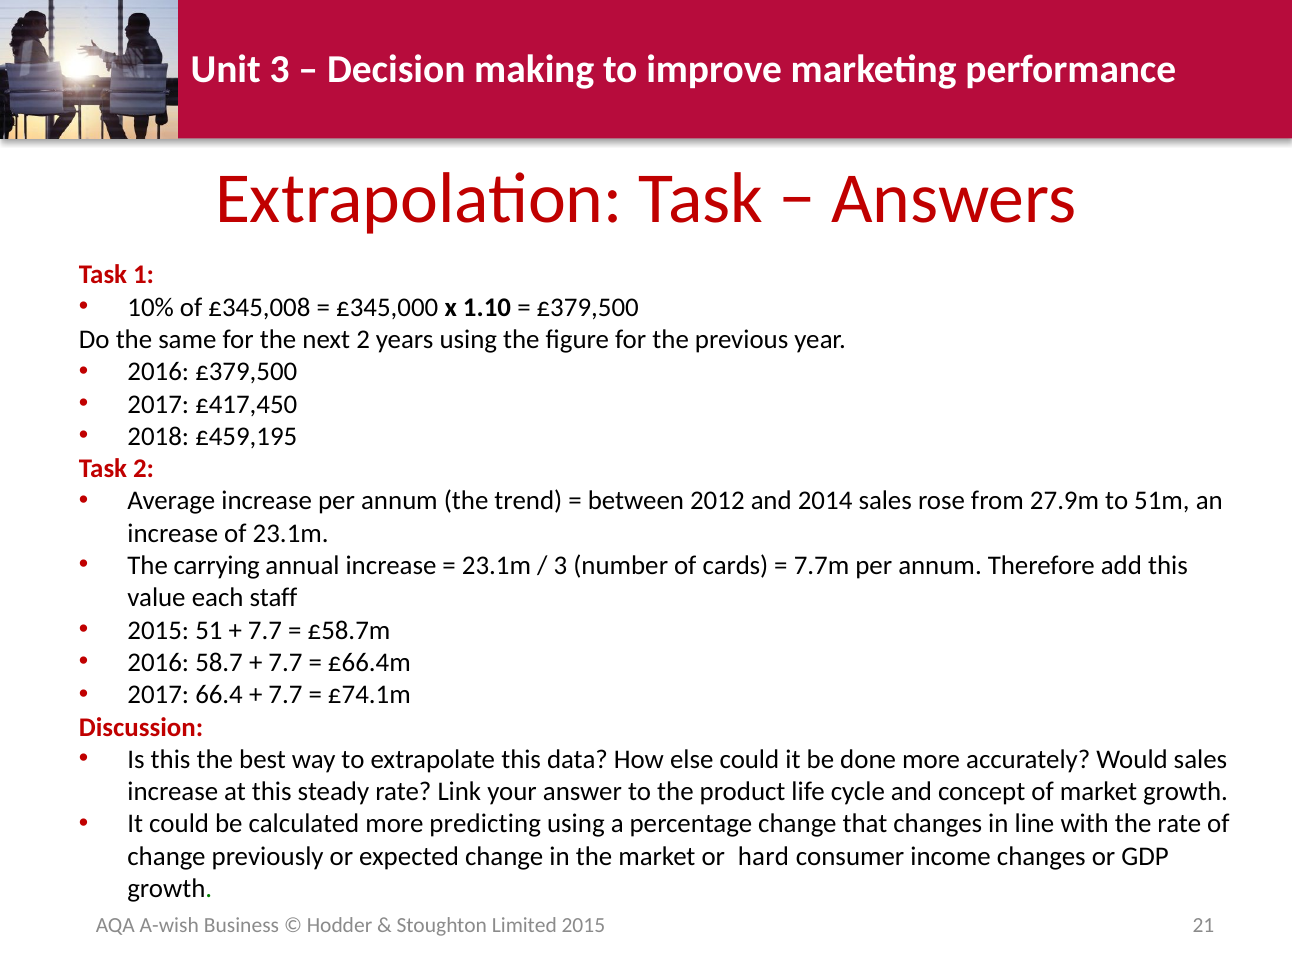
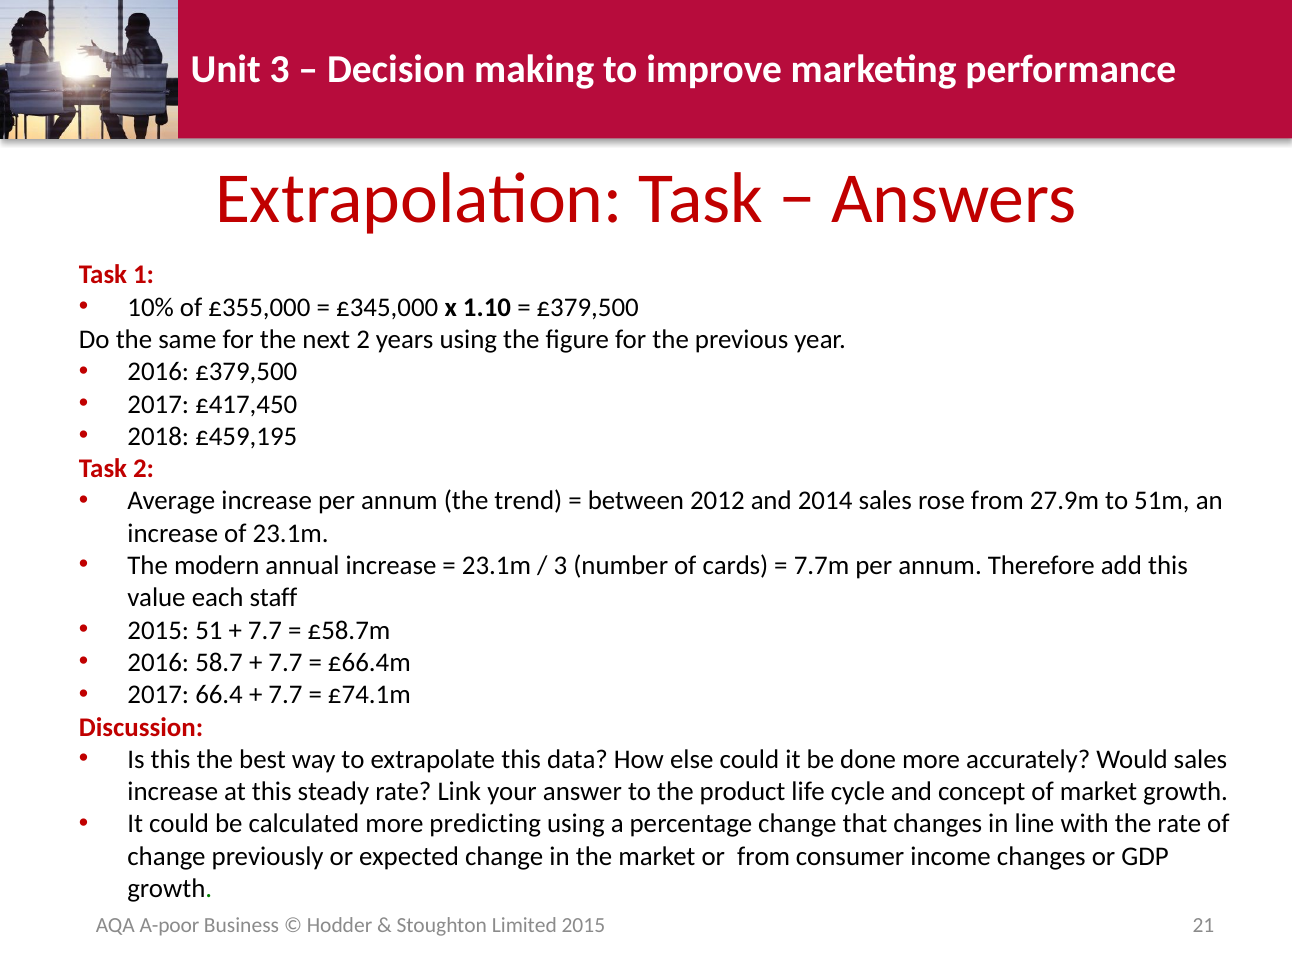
£345,008: £345,008 -> £355,000
carrying: carrying -> modern
or hard: hard -> from
A-wish: A-wish -> A-poor
